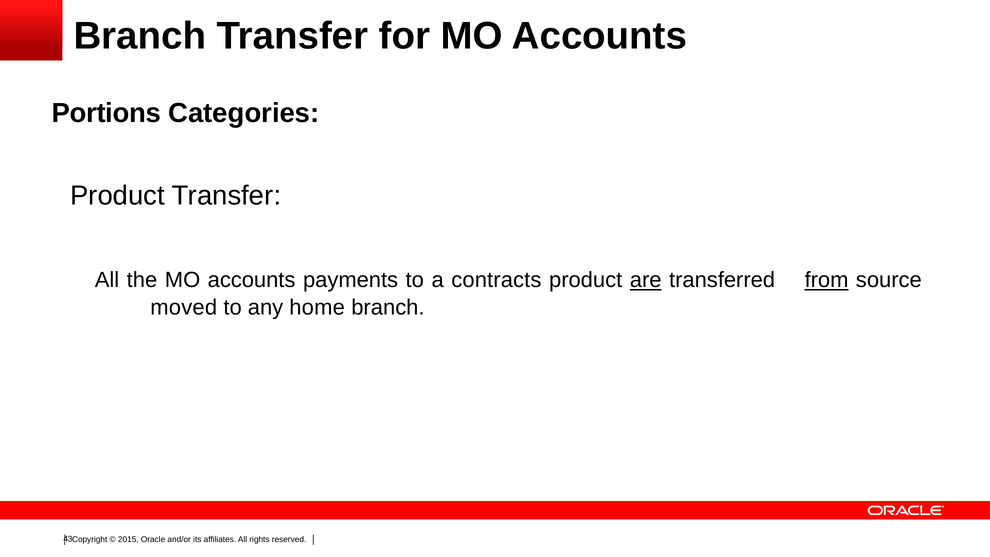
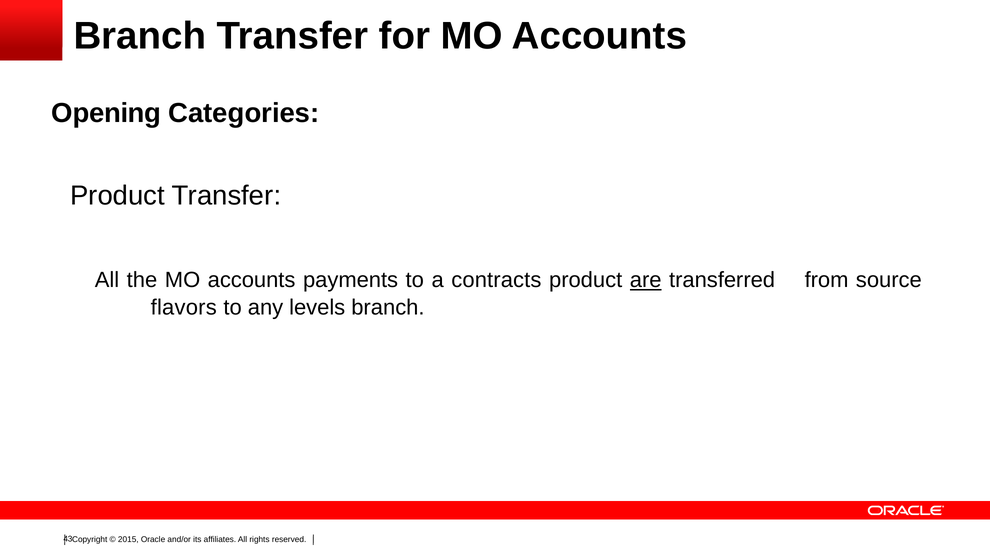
Portions: Portions -> Opening
from underline: present -> none
moved: moved -> flavors
home: home -> levels
